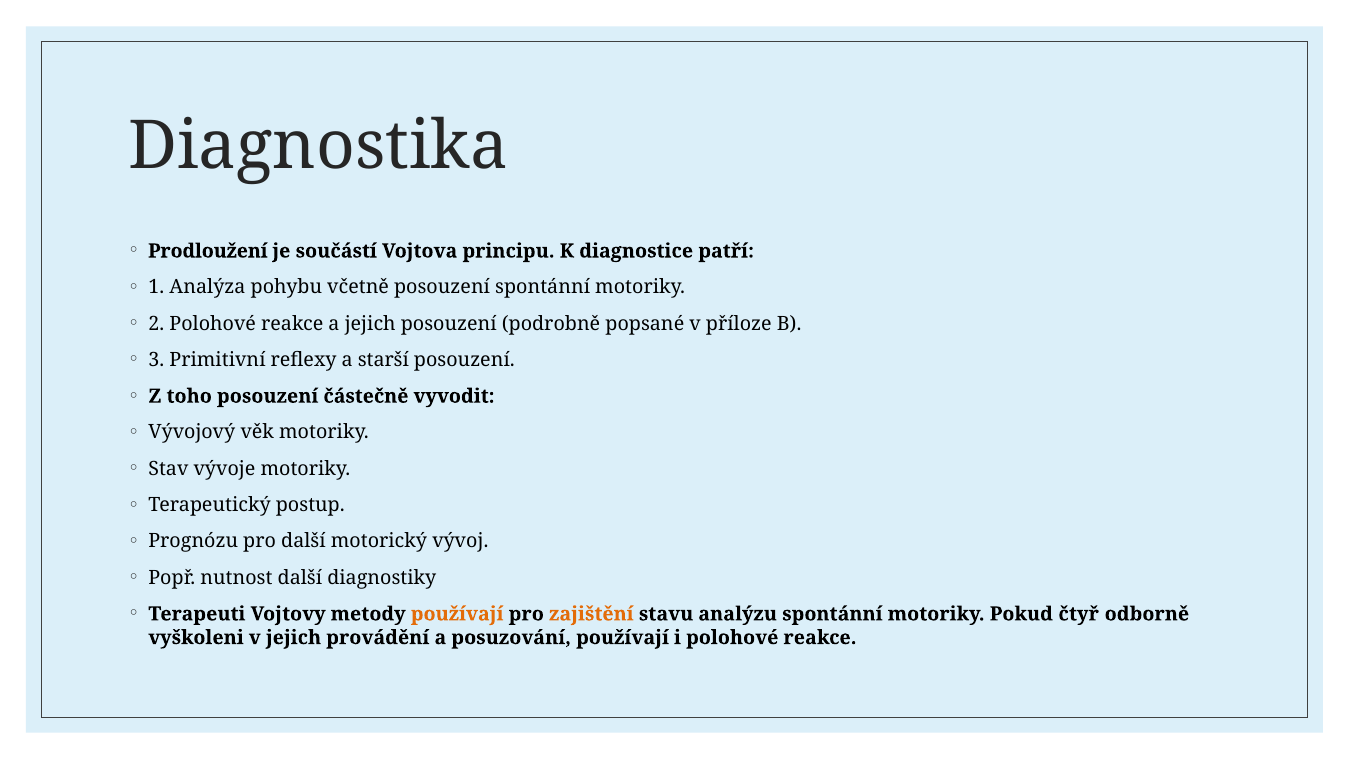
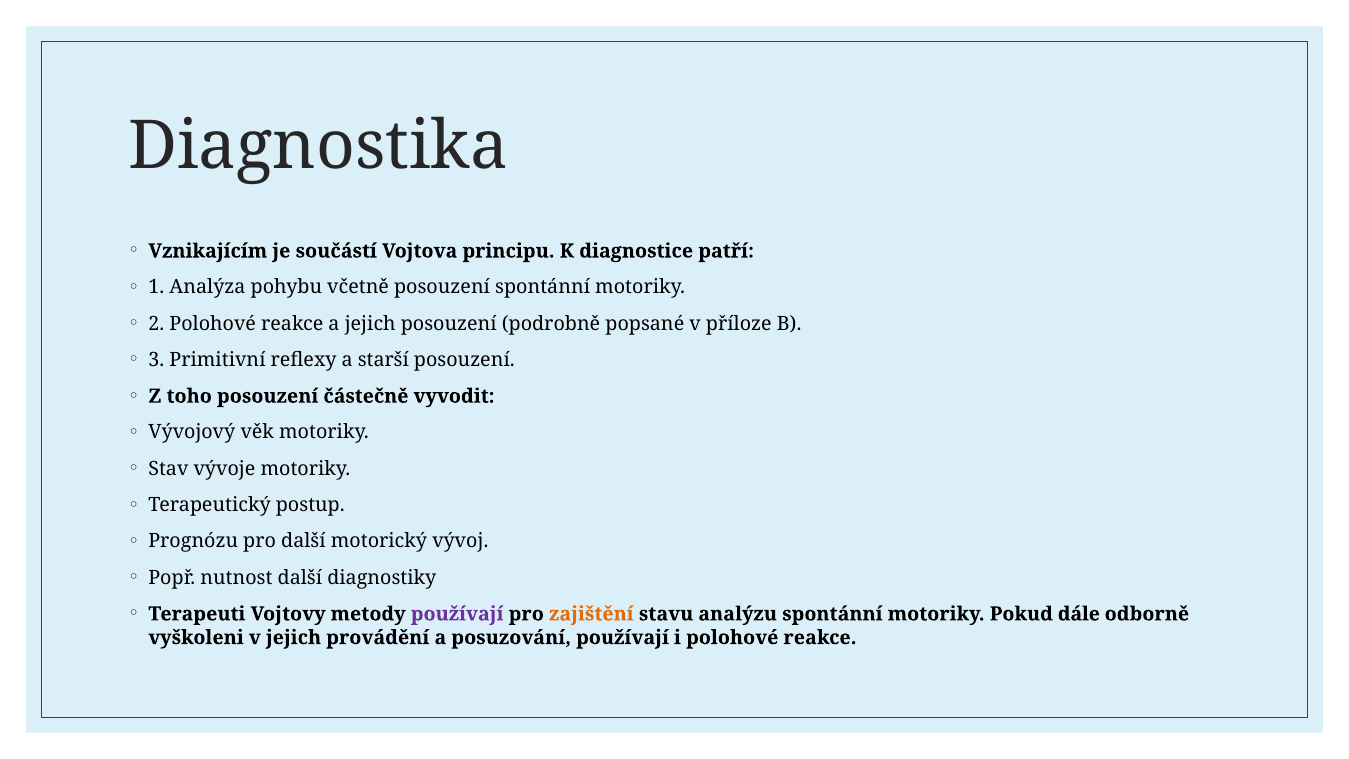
Prodloužení: Prodloužení -> Vznikajícím
používají at (457, 614) colour: orange -> purple
čtyř: čtyř -> dále
